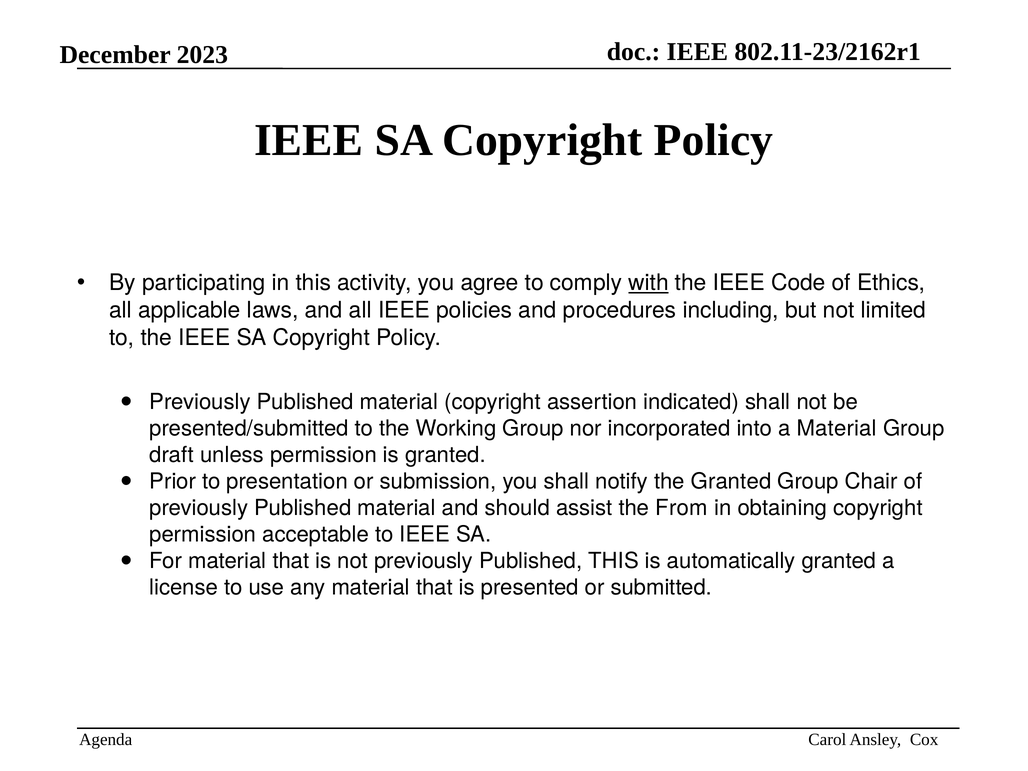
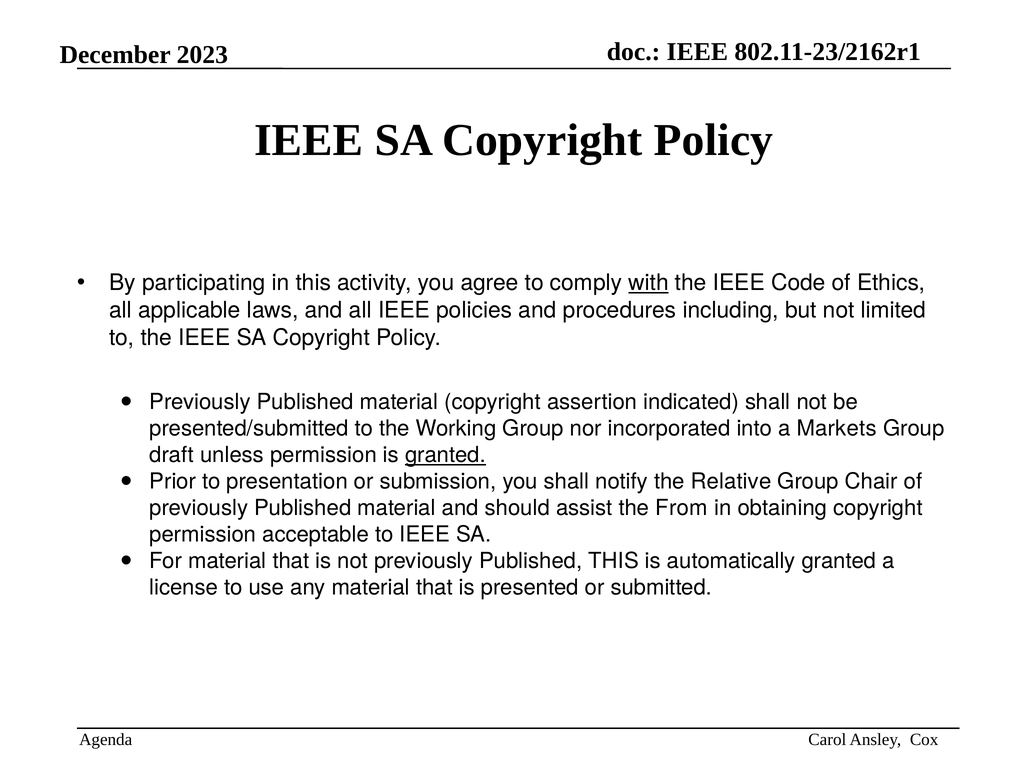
a Material: Material -> Markets
granted at (445, 455) underline: none -> present
the Granted: Granted -> Relative
